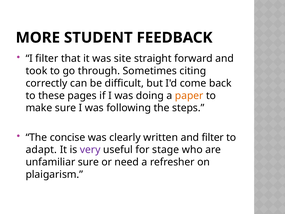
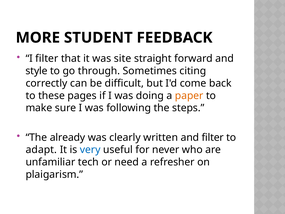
took: took -> style
concise: concise -> already
very colour: purple -> blue
stage: stage -> never
unfamiliar sure: sure -> tech
